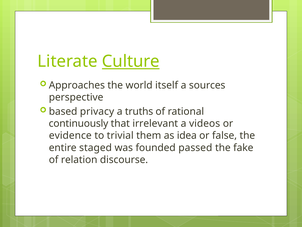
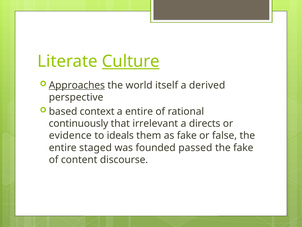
Approaches underline: none -> present
sources: sources -> derived
privacy: privacy -> context
a truths: truths -> entire
videos: videos -> directs
trivial: trivial -> ideals
as idea: idea -> fake
relation: relation -> content
